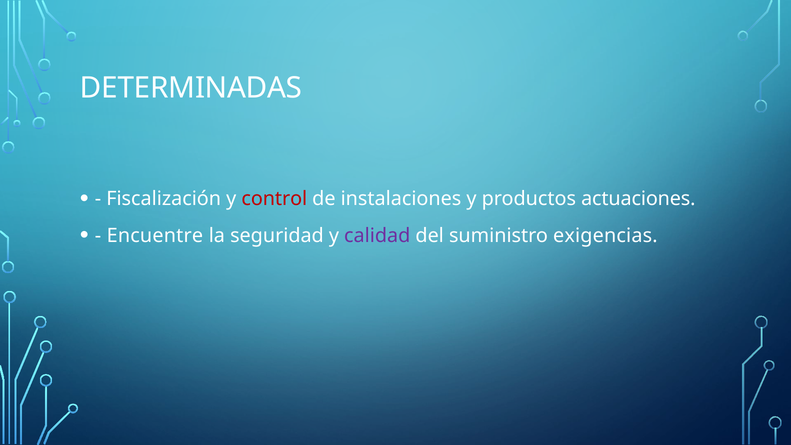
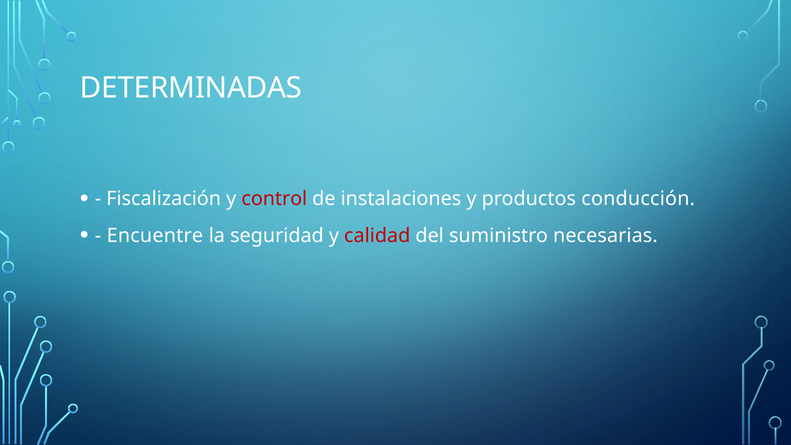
actuaciones: actuaciones -> conducción
calidad colour: purple -> red
exigencias: exigencias -> necesarias
